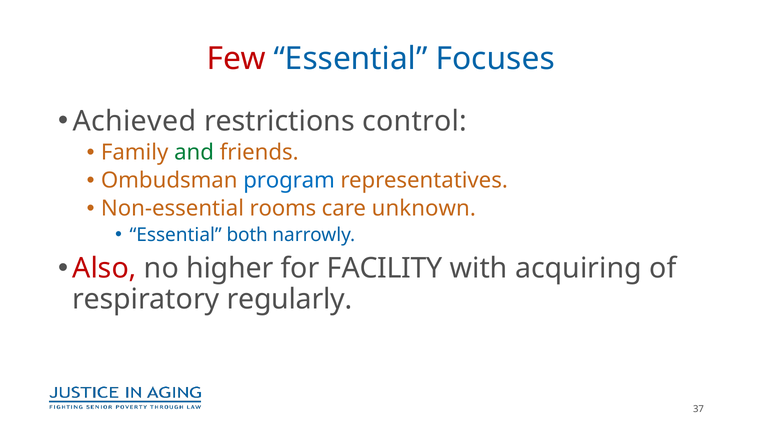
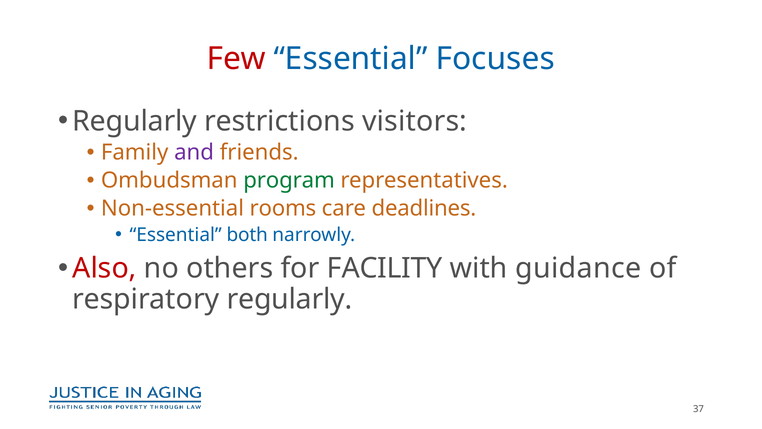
Achieved at (134, 121): Achieved -> Regularly
control: control -> visitors
and colour: green -> purple
program colour: blue -> green
unknown: unknown -> deadlines
higher: higher -> others
acquiring: acquiring -> guidance
